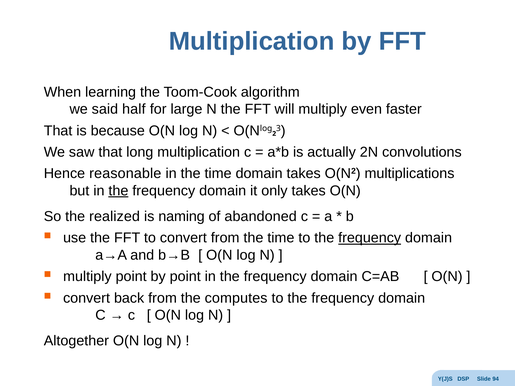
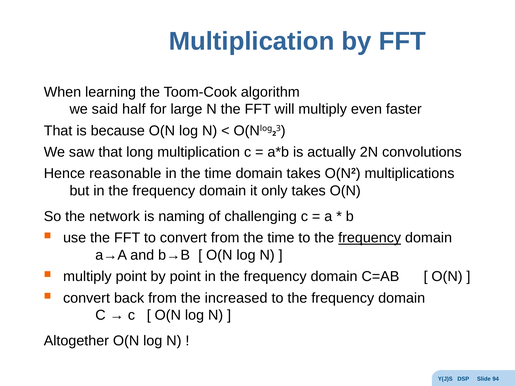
the at (118, 191) underline: present -> none
realized: realized -> network
abandoned: abandoned -> challenging
computes: computes -> increased
